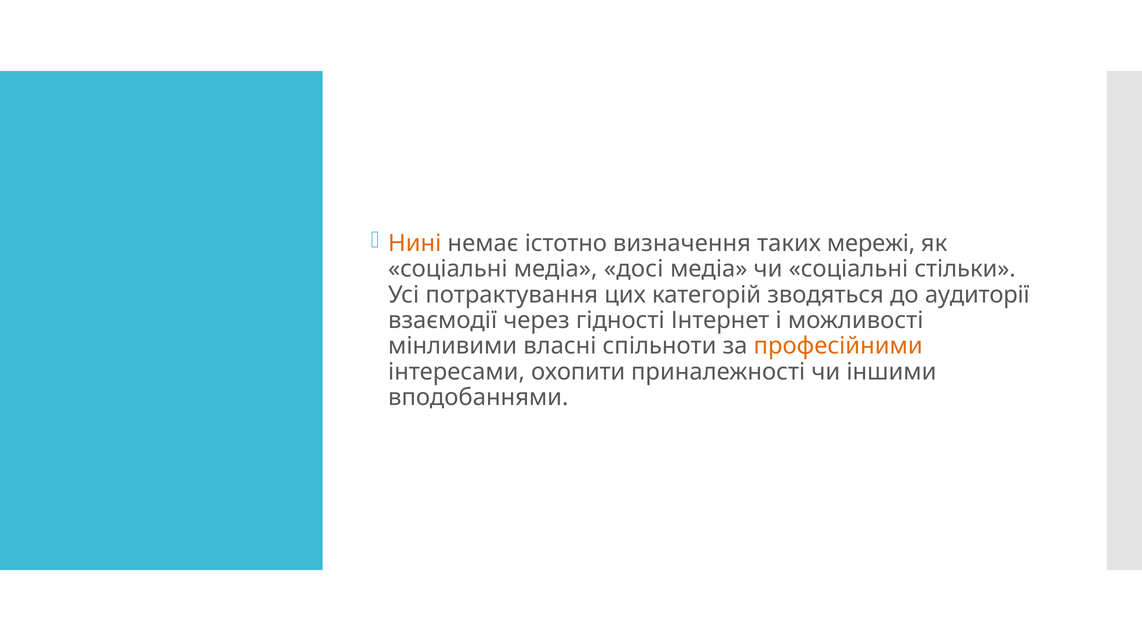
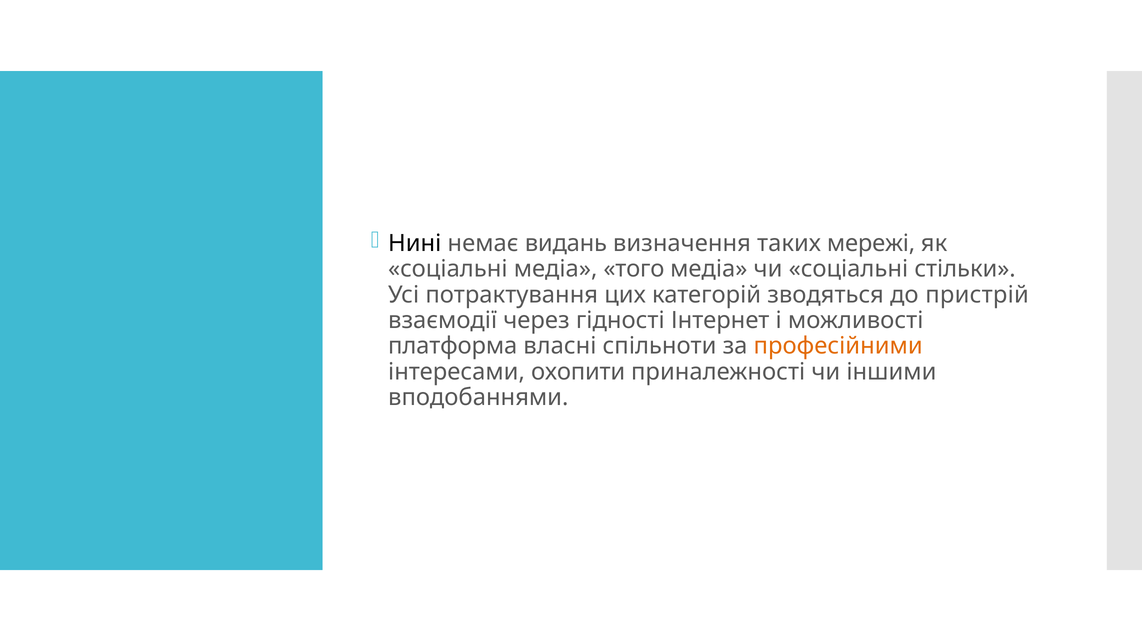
Нині colour: orange -> black
істотно: істотно -> видань
досі: досі -> того
аудиторії: аудиторії -> пристрій
мінливими: мінливими -> платформа
